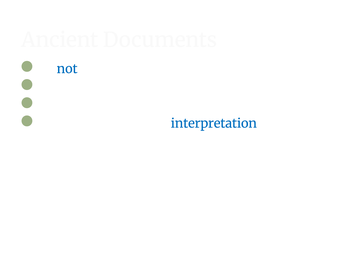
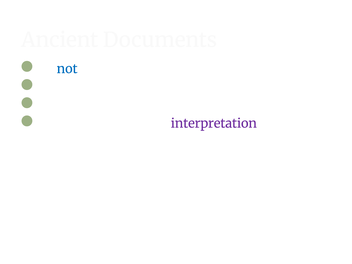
interpretation colour: blue -> purple
